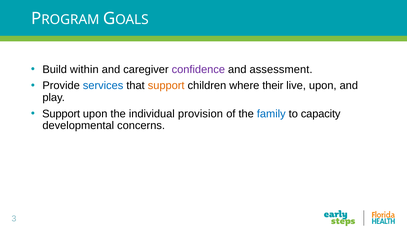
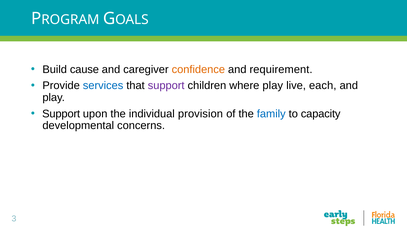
within: within -> cause
confidence colour: purple -> orange
assessment: assessment -> requirement
support at (166, 86) colour: orange -> purple
where their: their -> play
live upon: upon -> each
